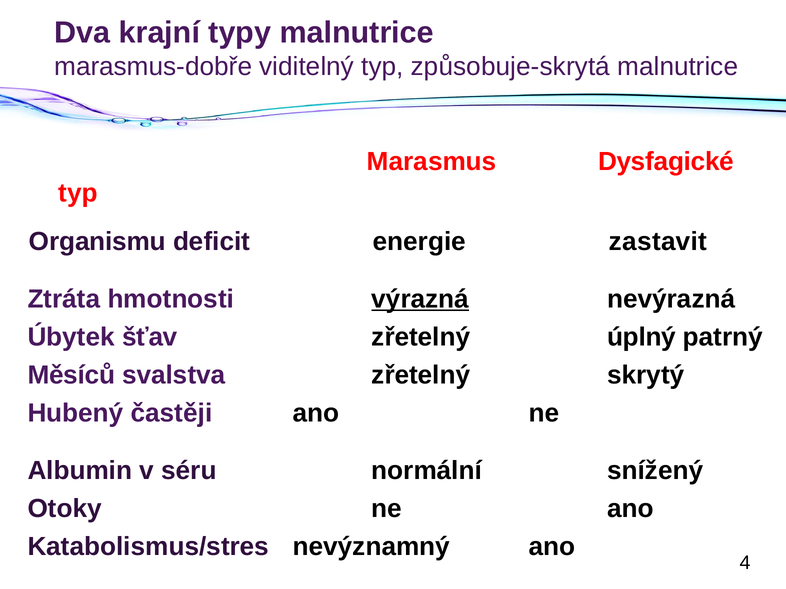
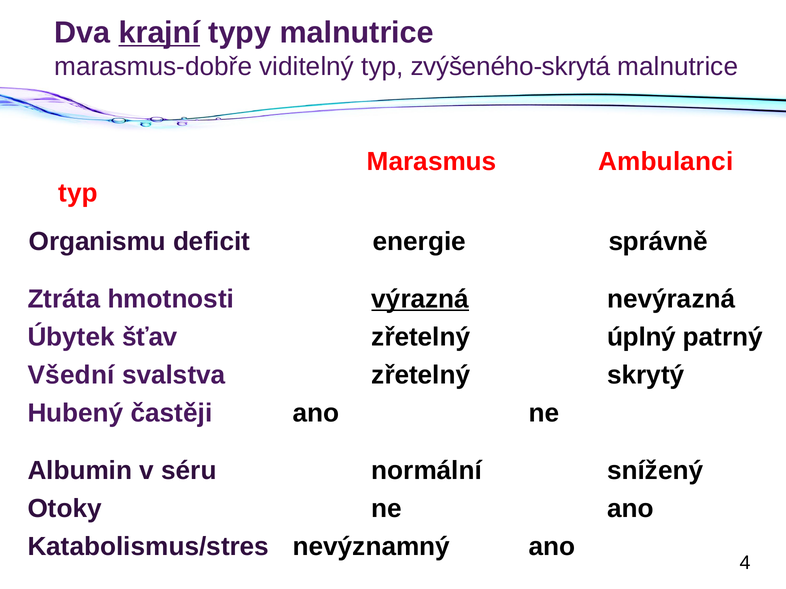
krajní underline: none -> present
způsobuje-skrytá: způsobuje-skrytá -> zvýšeného-skrytá
Dysfagické: Dysfagické -> Ambulanci
zastavit: zastavit -> správně
Měsíců: Měsíců -> Všední
